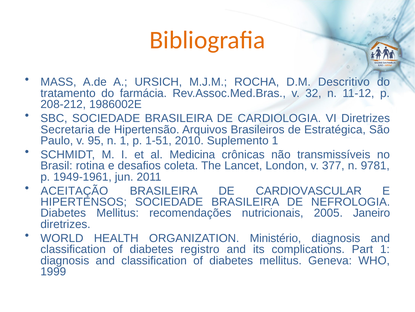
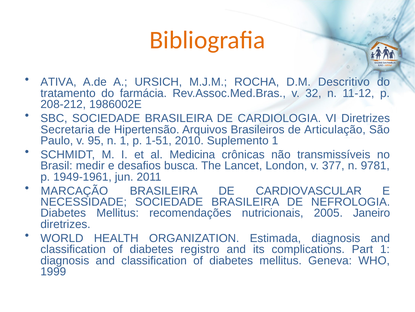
MASS: MASS -> ATIVA
Estratégica: Estratégica -> Articulação
rotina: rotina -> medir
coleta: coleta -> busca
ACEITAÇÃO: ACEITAÇÃO -> MARCAÇÃO
HIPERTENSOS: HIPERTENSOS -> NECESSIDADE
Ministério: Ministério -> Estimada
